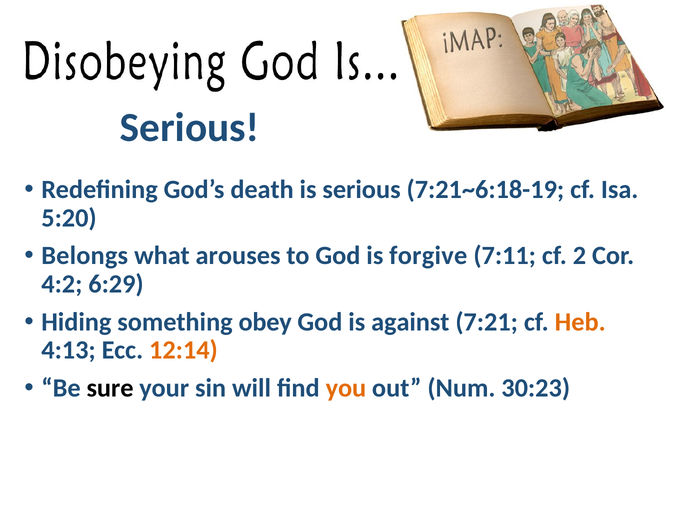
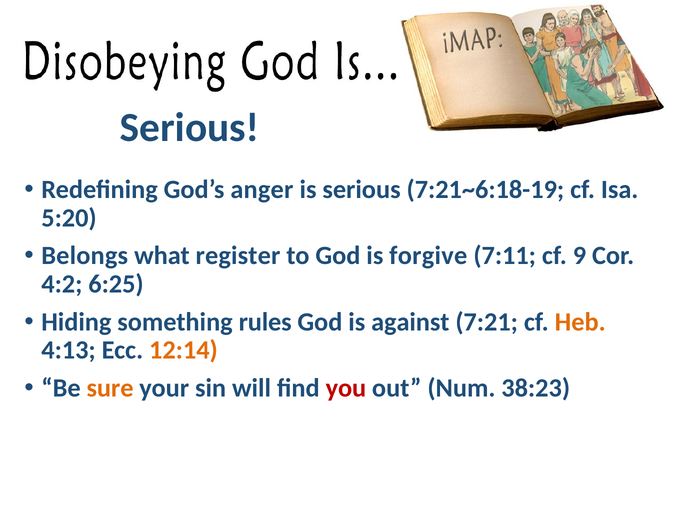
death: death -> anger
arouses: arouses -> register
2: 2 -> 9
6:29: 6:29 -> 6:25
obey: obey -> rules
sure colour: black -> orange
you colour: orange -> red
30:23: 30:23 -> 38:23
